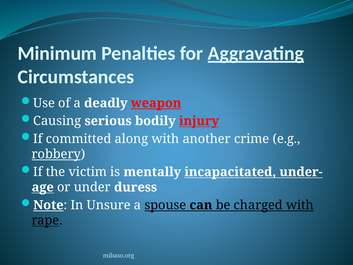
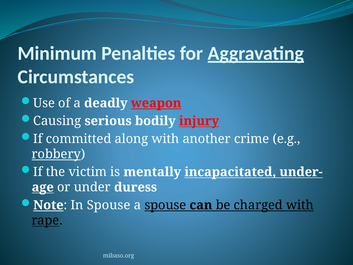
In Unsure: Unsure -> Spouse
